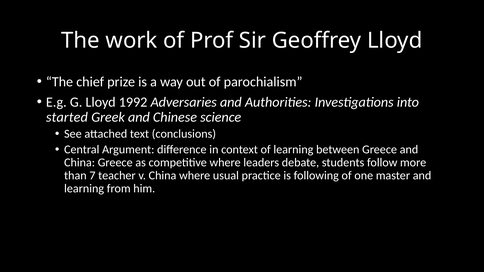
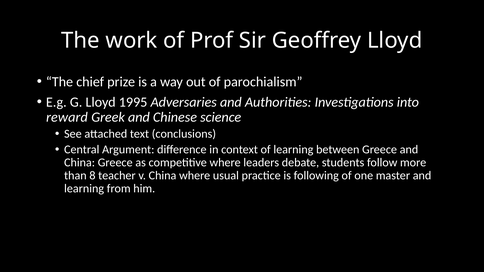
1992: 1992 -> 1995
started: started -> reward
7: 7 -> 8
